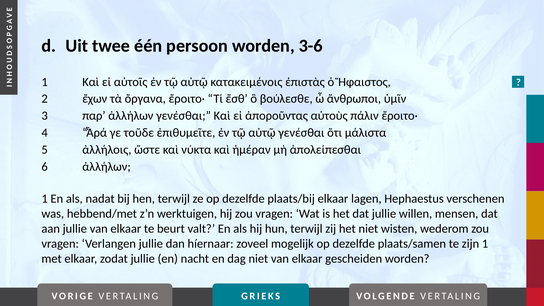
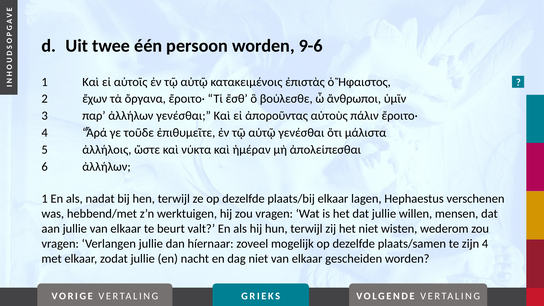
3-6: 3-6 -> 9-6
zijn 1: 1 -> 4
